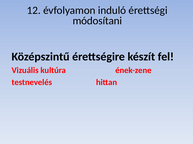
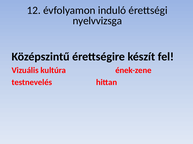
módosítani: módosítani -> nyelvvizsga
